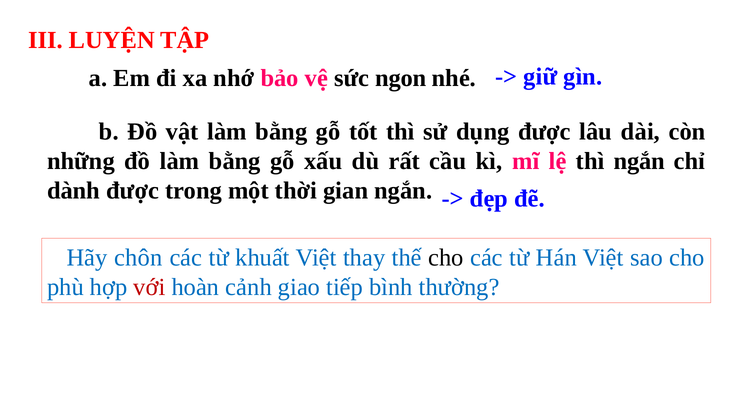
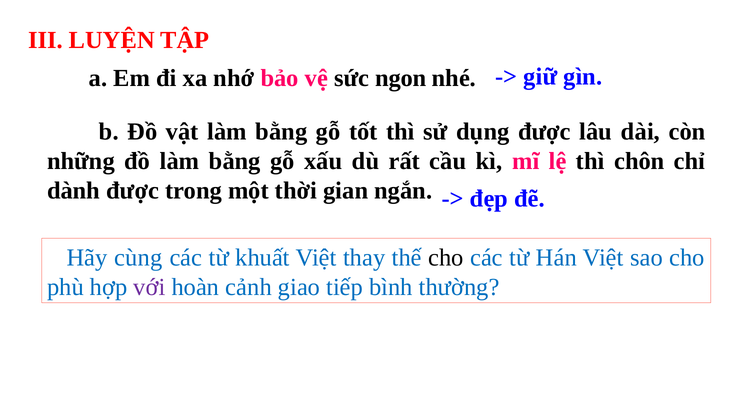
thì ngắn: ngắn -> chôn
chôn: chôn -> cùng
với colour: red -> purple
